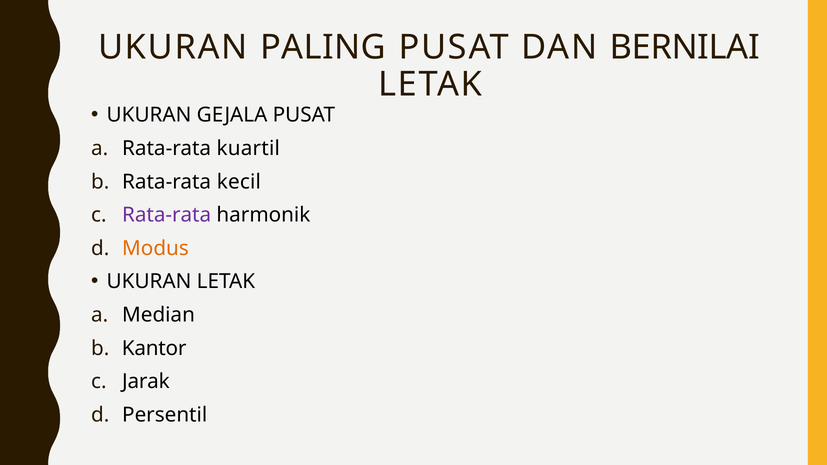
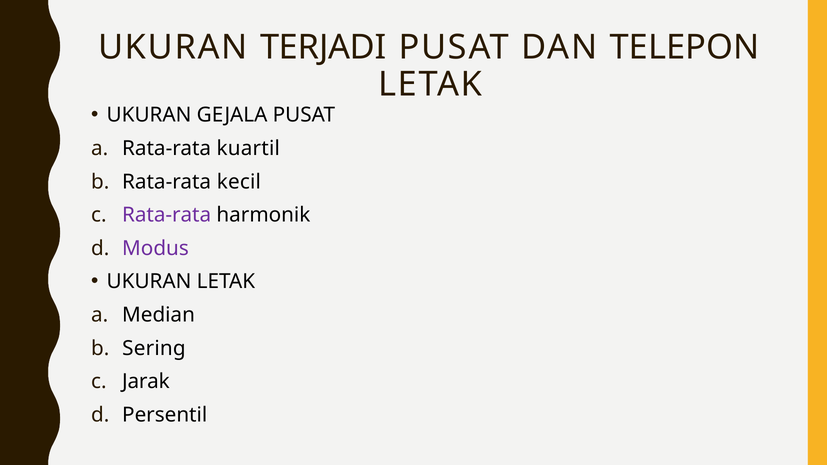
PALING: PALING -> TERJADI
BERNILAI: BERNILAI -> TELEPON
Modus colour: orange -> purple
Kantor: Kantor -> Sering
